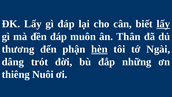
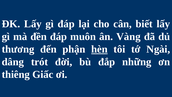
lấy at (163, 24) underline: present -> none
Thân: Thân -> Vàng
Nuôi: Nuôi -> Giấc
